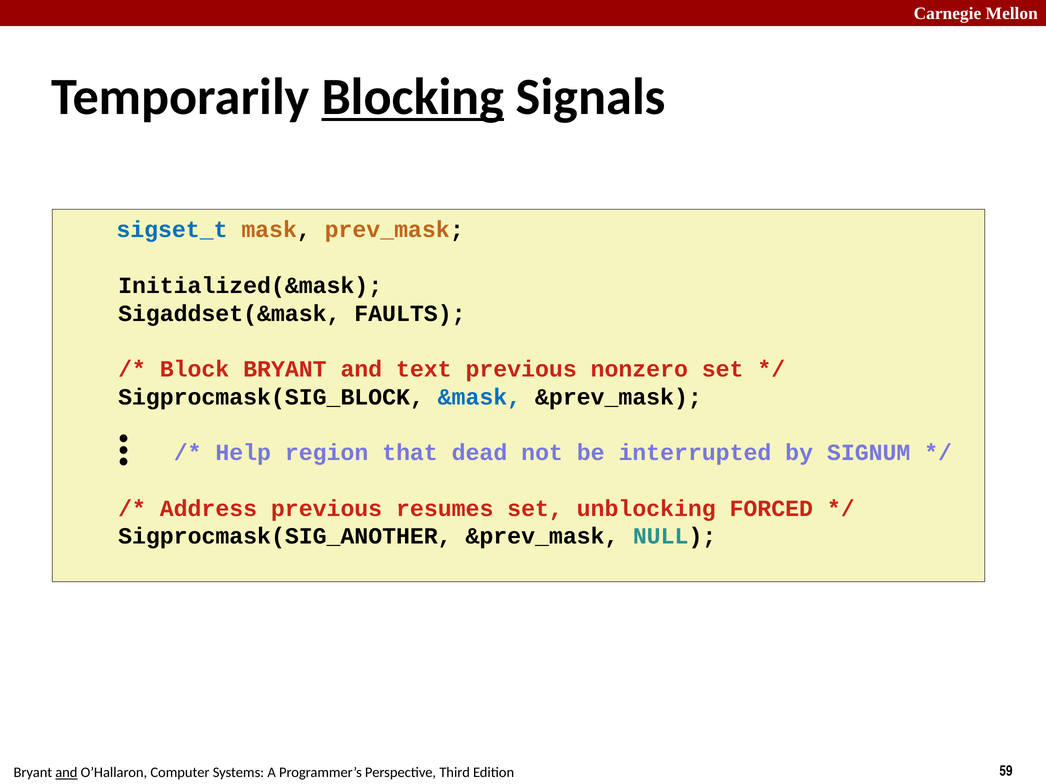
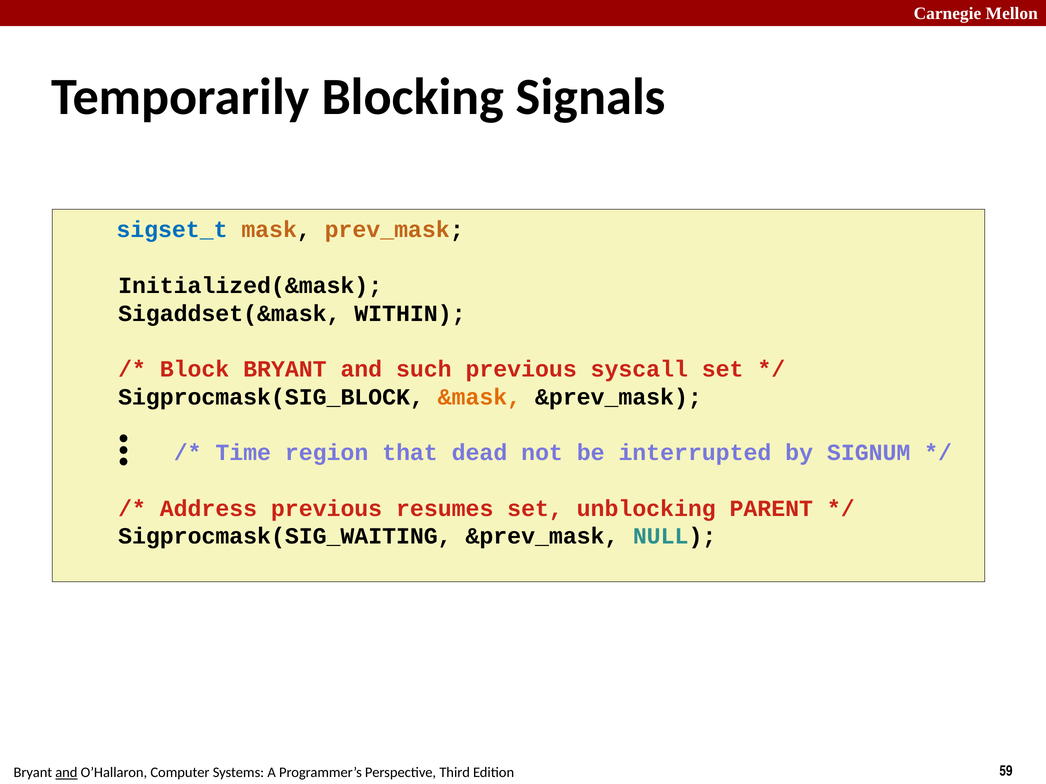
Blocking underline: present -> none
FAULTS: FAULTS -> WITHIN
text: text -> such
nonzero: nonzero -> syscall
&mask colour: blue -> orange
Help: Help -> Time
FORCED: FORCED -> PARENT
Sigprocmask(SIG_ANOTHER: Sigprocmask(SIG_ANOTHER -> Sigprocmask(SIG_WAITING
